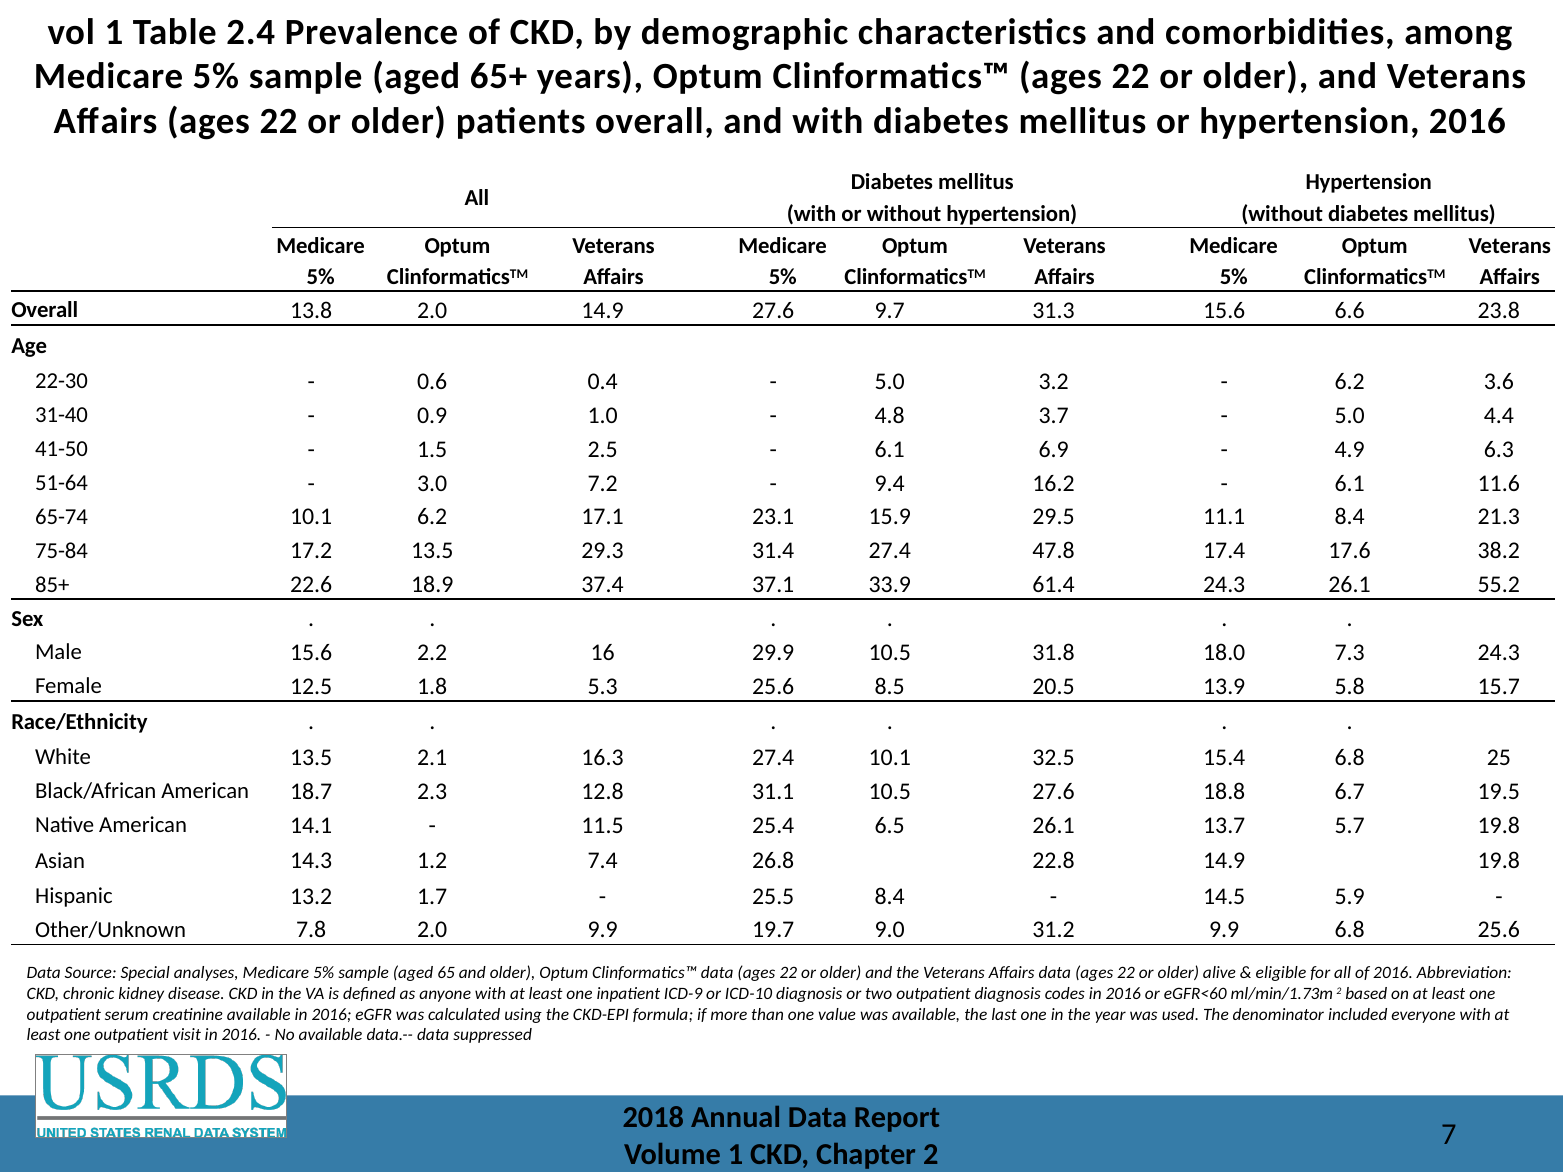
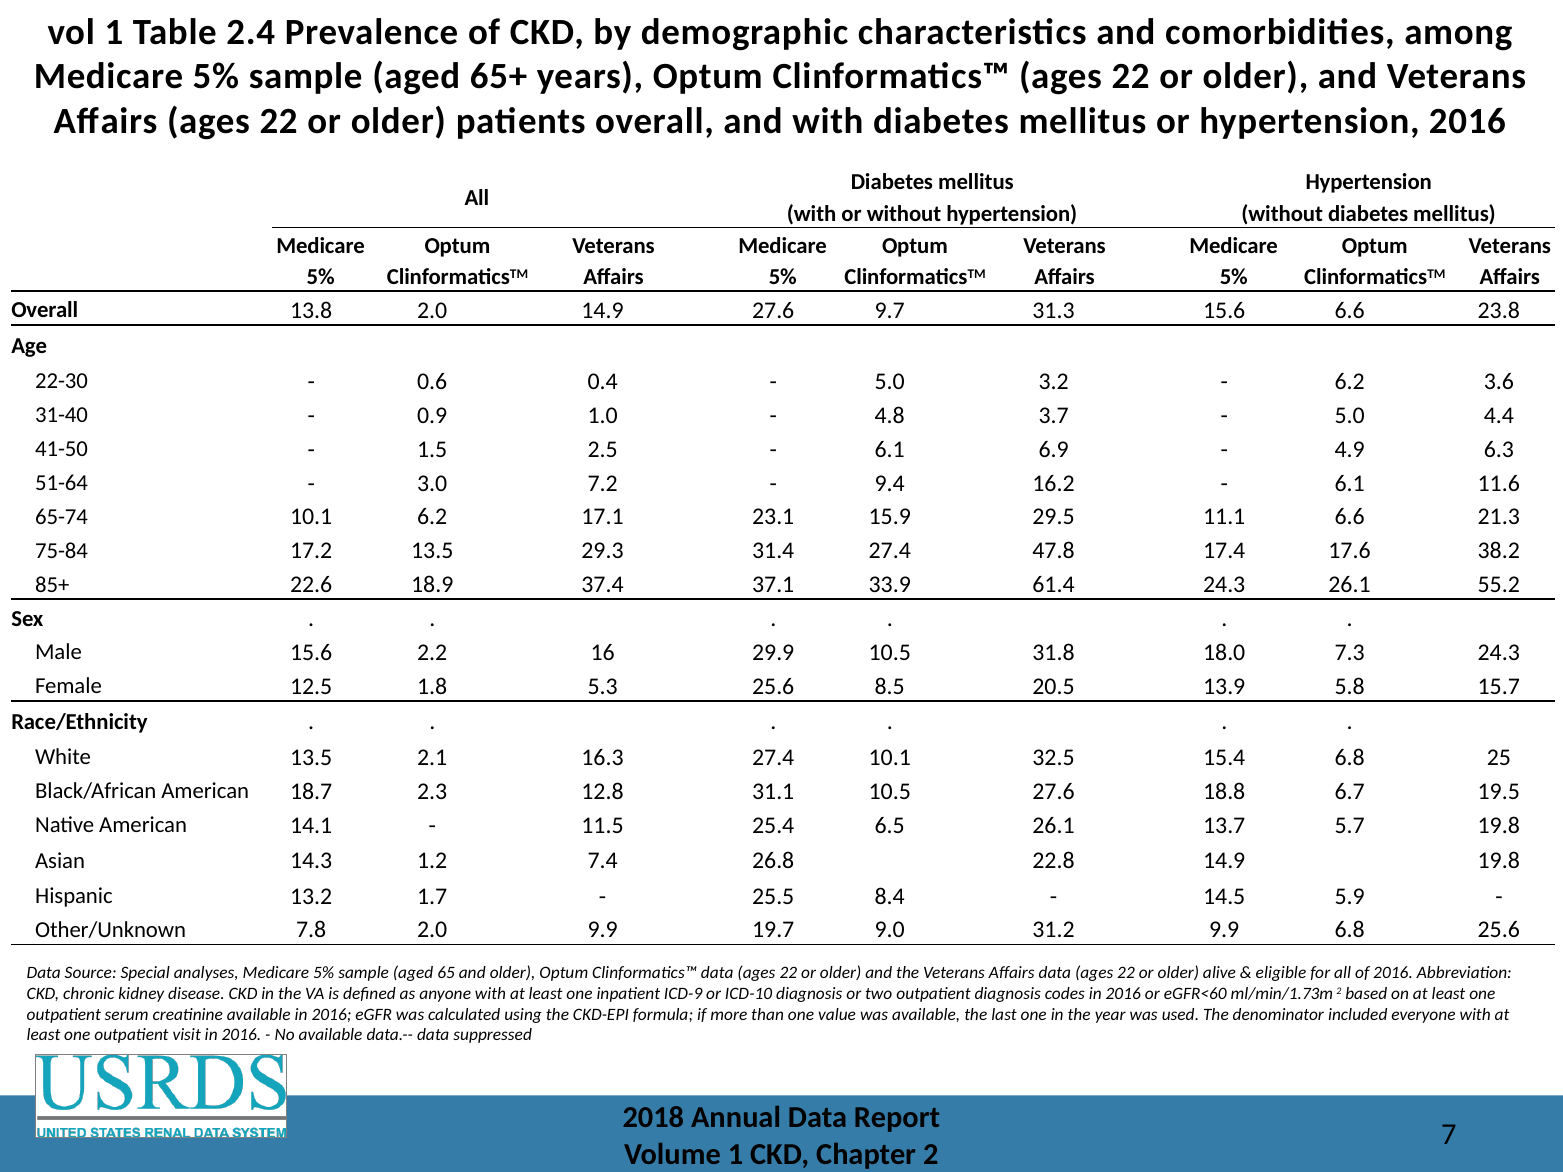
11.1 8.4: 8.4 -> 6.6
